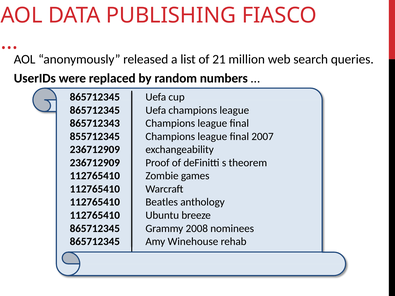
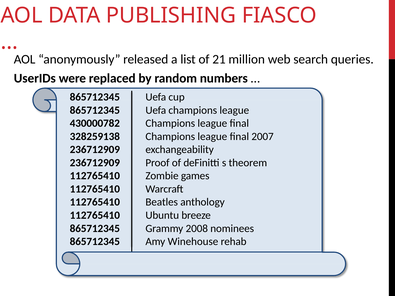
865712343: 865712343 -> 430000782
855712345: 855712345 -> 328259138
